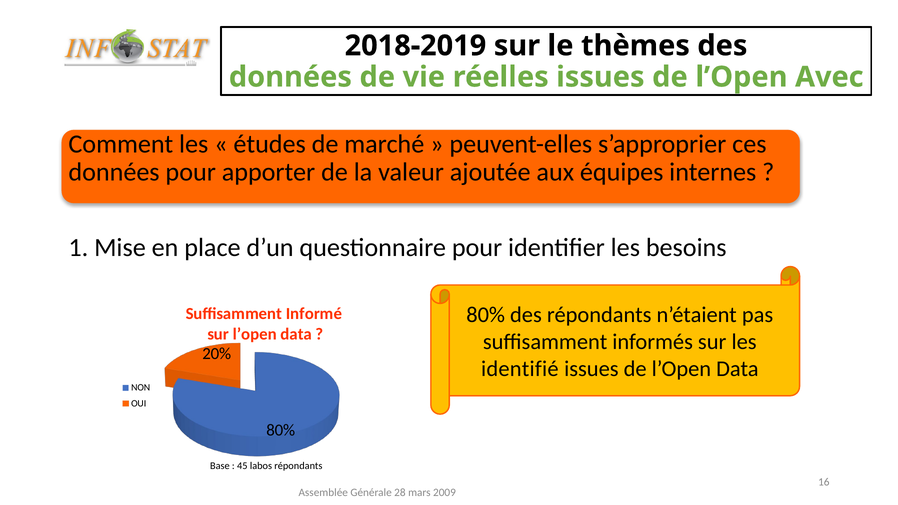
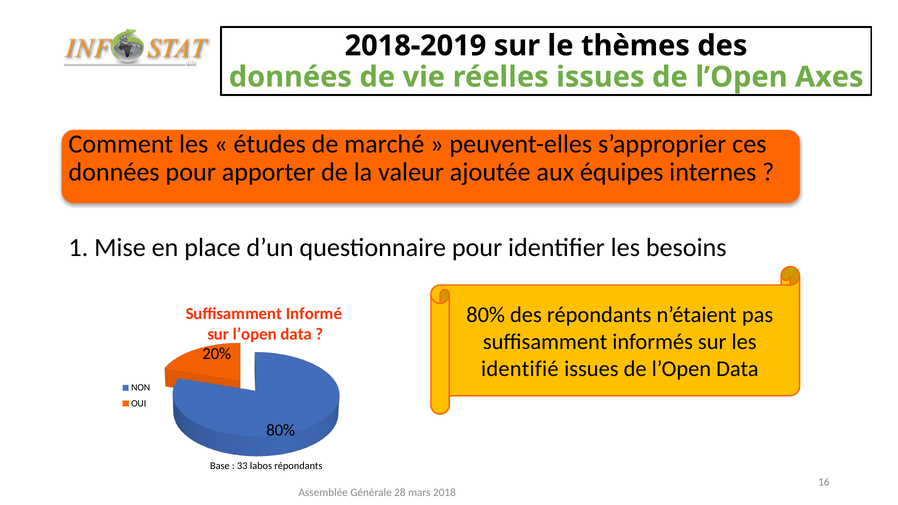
Avec: Avec -> Axes
45: 45 -> 33
2009: 2009 -> 2018
